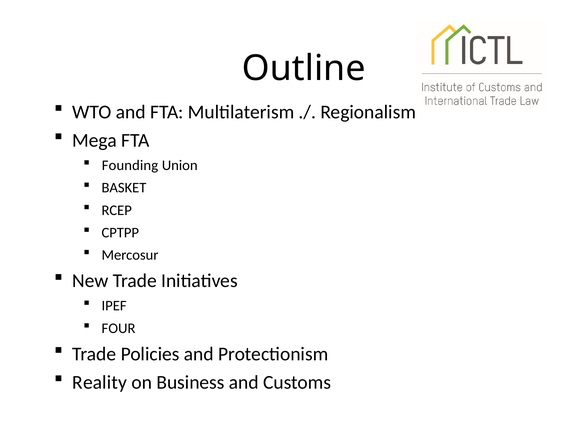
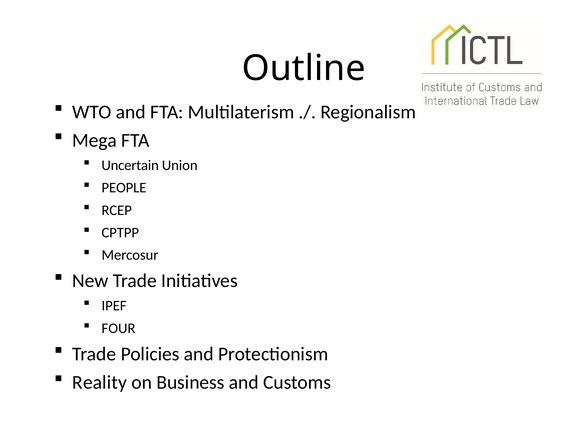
Founding: Founding -> Uncertain
BASKET: BASKET -> PEOPLE
